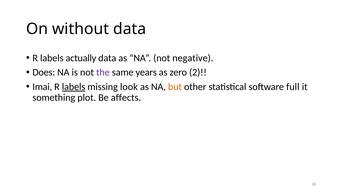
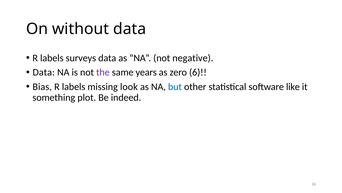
actually: actually -> surveys
Does at (44, 72): Does -> Data
2: 2 -> 6
Imai: Imai -> Bias
labels at (74, 87) underline: present -> none
but colour: orange -> blue
full: full -> like
affects: affects -> indeed
